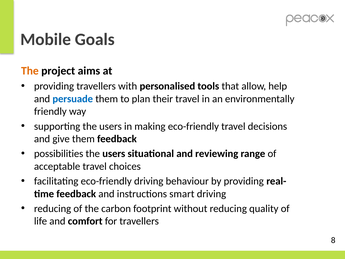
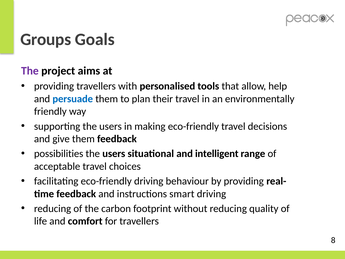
Mobile: Mobile -> Groups
The at (30, 71) colour: orange -> purple
reviewing: reviewing -> intelligent
